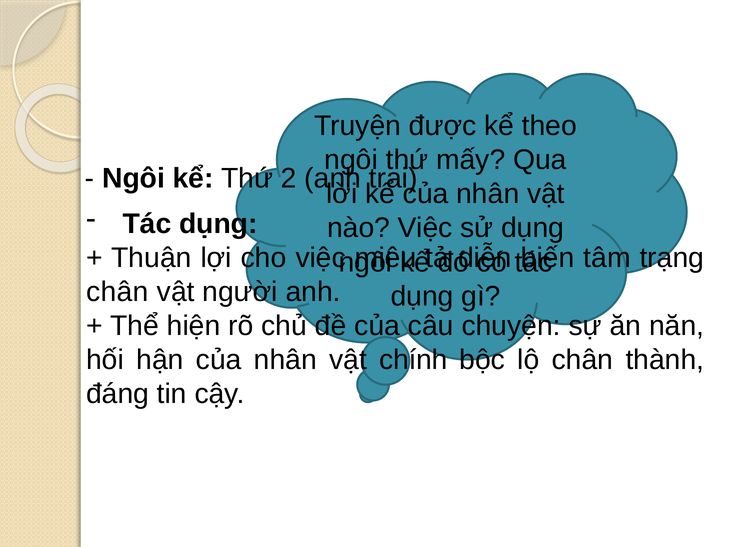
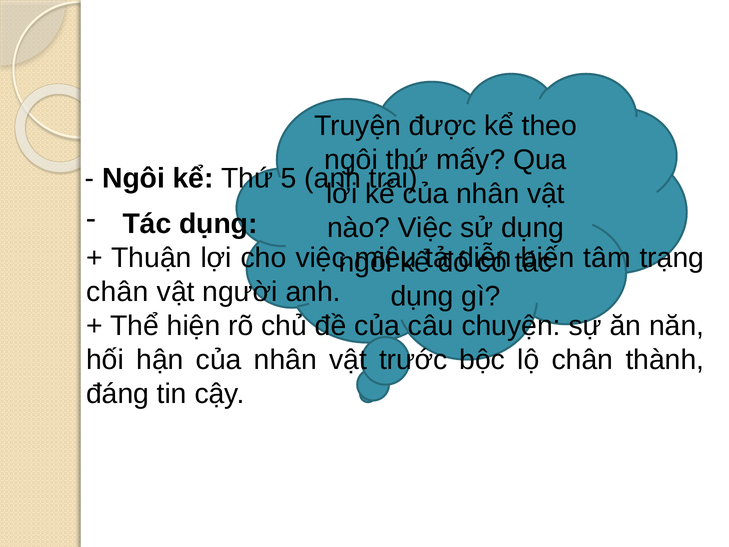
2: 2 -> 5
chính: chính -> trước
